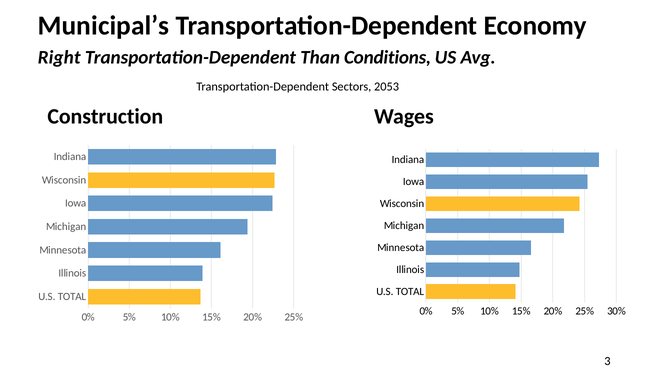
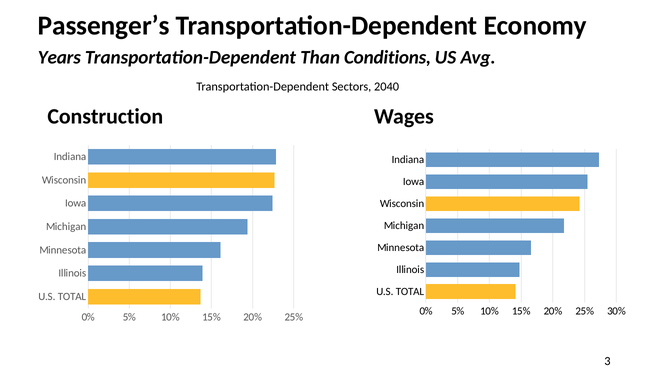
Municipal’s: Municipal’s -> Passenger’s
Right: Right -> Years
2053: 2053 -> 2040
